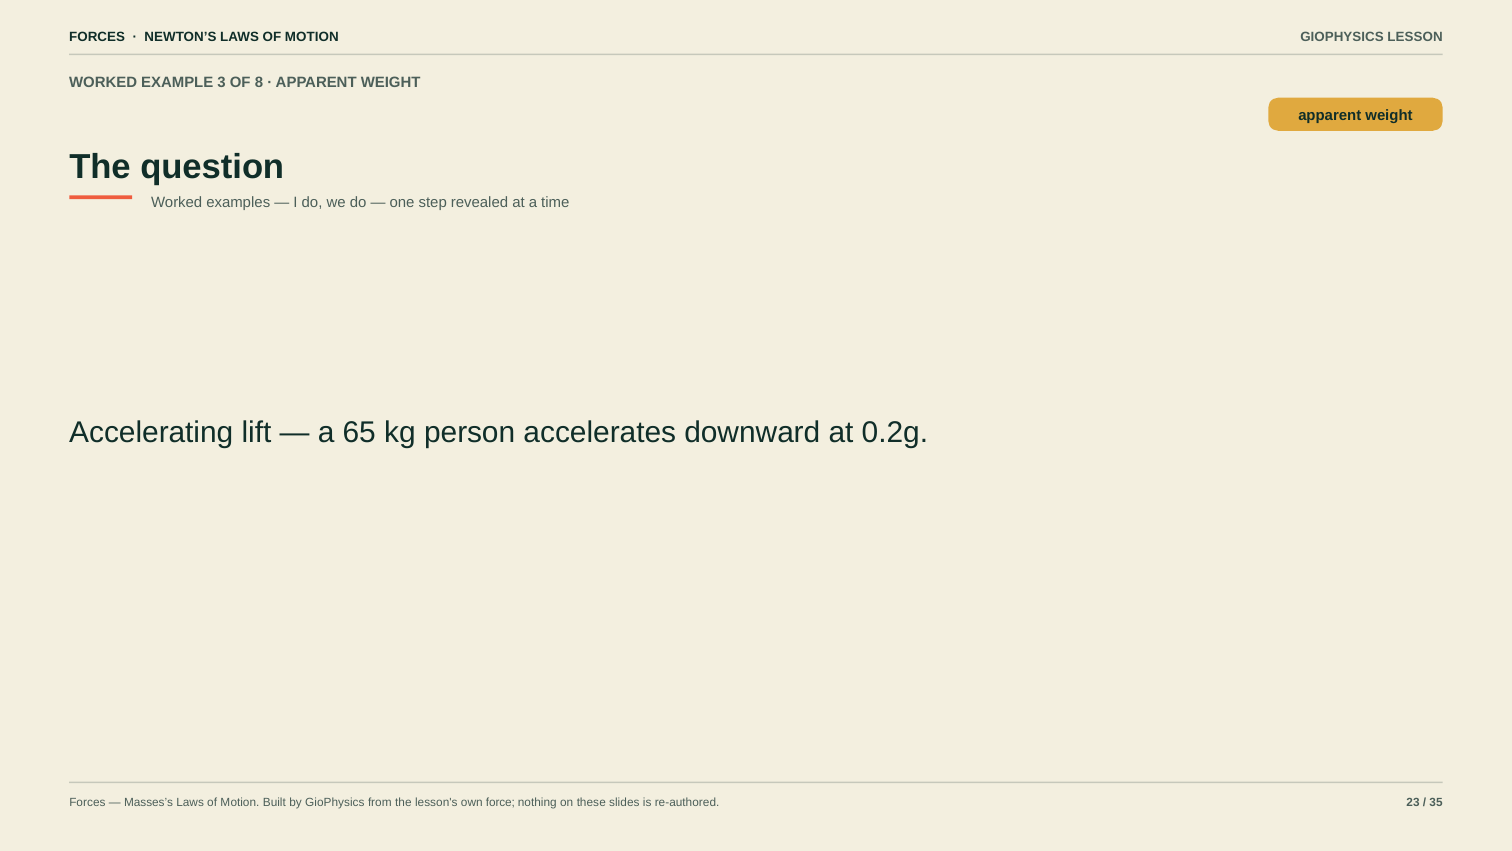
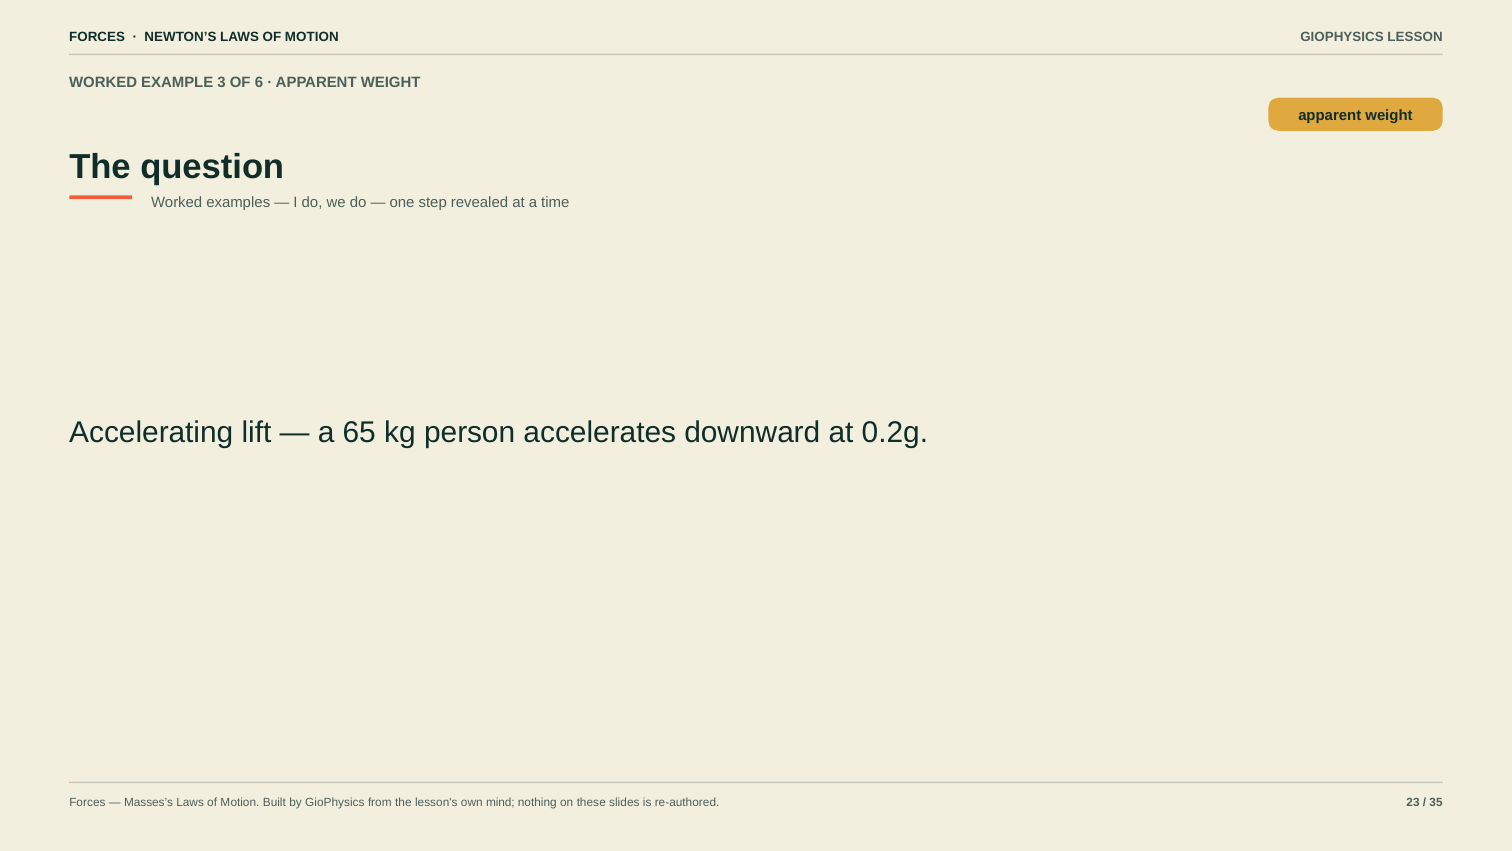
8: 8 -> 6
force: force -> mind
